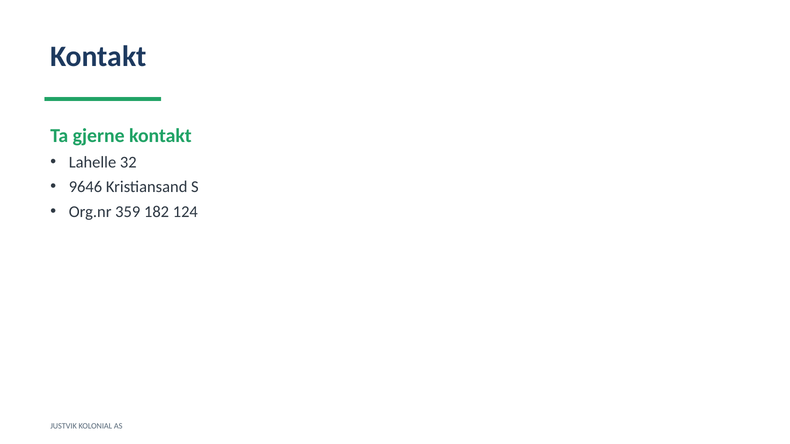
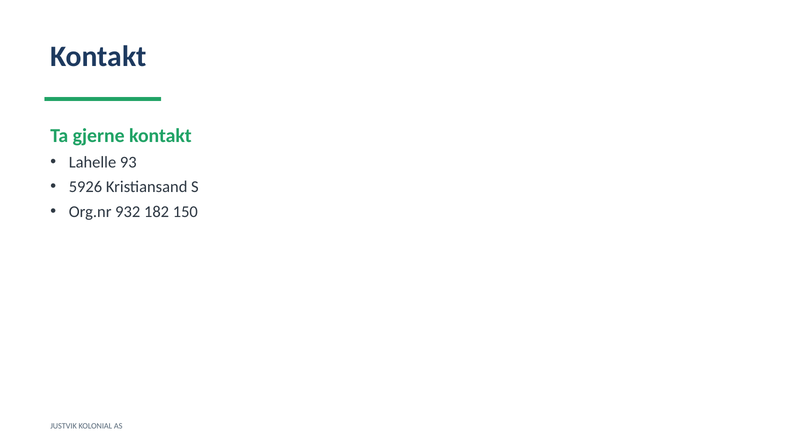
32: 32 -> 93
9646: 9646 -> 5926
359: 359 -> 932
124: 124 -> 150
